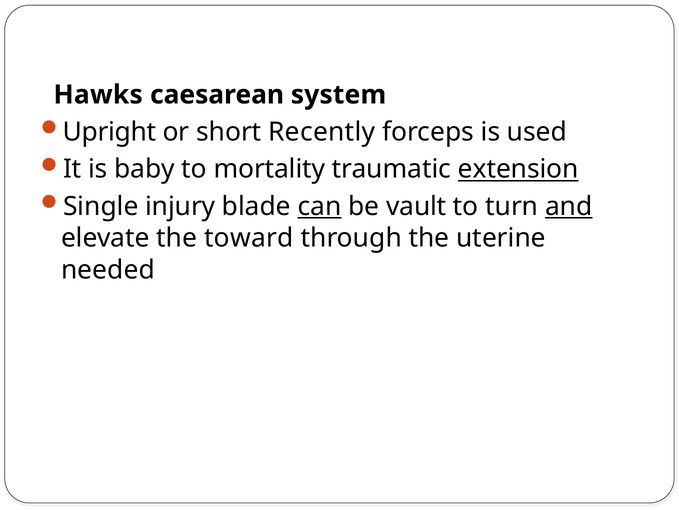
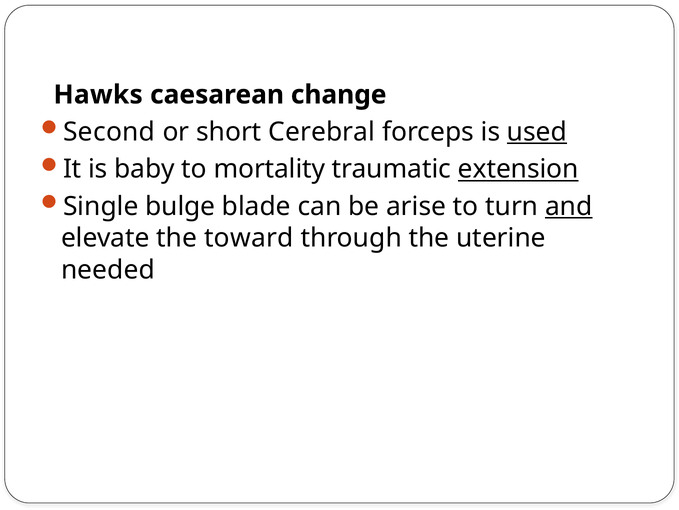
system: system -> change
Upright: Upright -> Second
Recently: Recently -> Cerebral
used underline: none -> present
injury: injury -> bulge
can underline: present -> none
vault: vault -> arise
